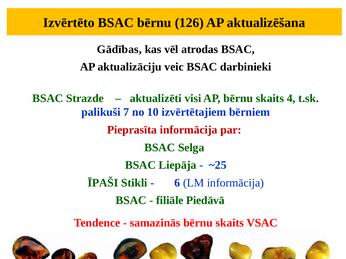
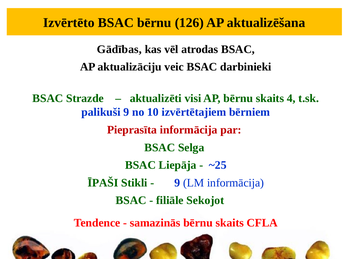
palikuši 7: 7 -> 9
6 at (177, 183): 6 -> 9
Piedāvā: Piedāvā -> Sekojot
VSAC: VSAC -> CFLA
